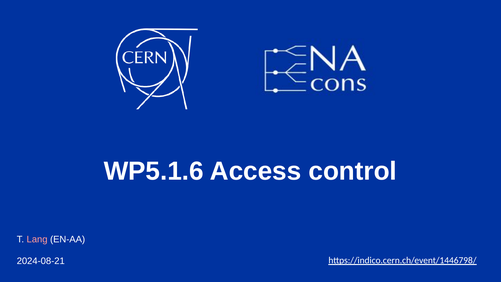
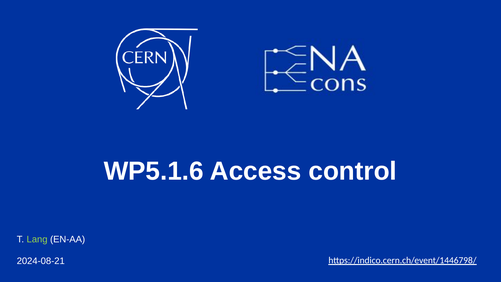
Lang colour: pink -> light green
